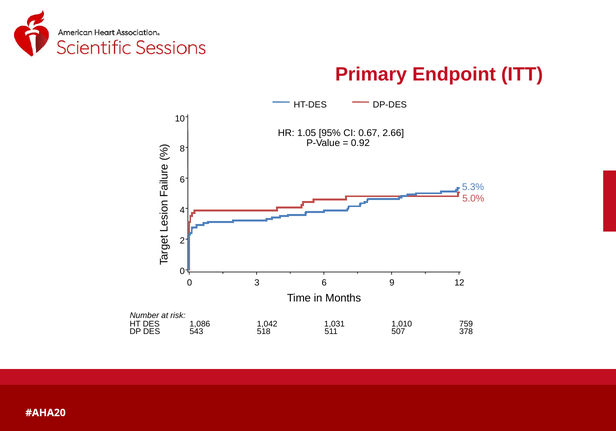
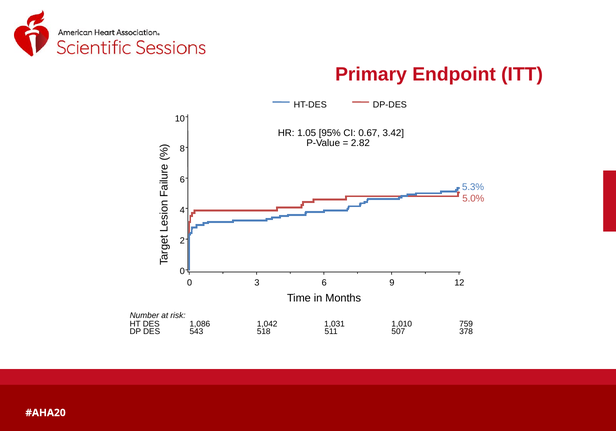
2.66: 2.66 -> 3.42
0.92: 0.92 -> 2.82
